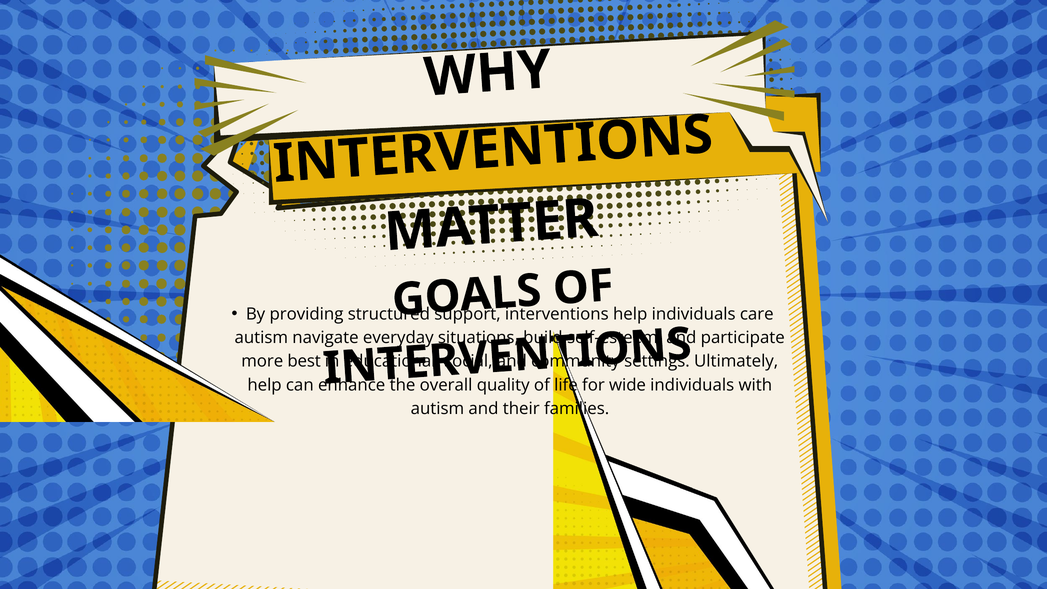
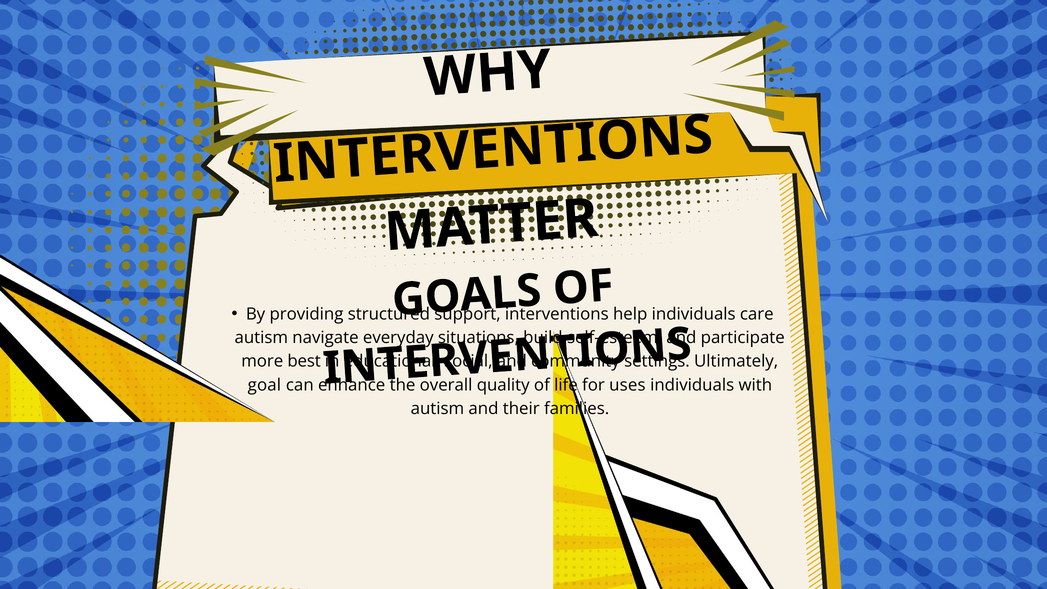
help at (265, 385): help -> goal
wide: wide -> uses
